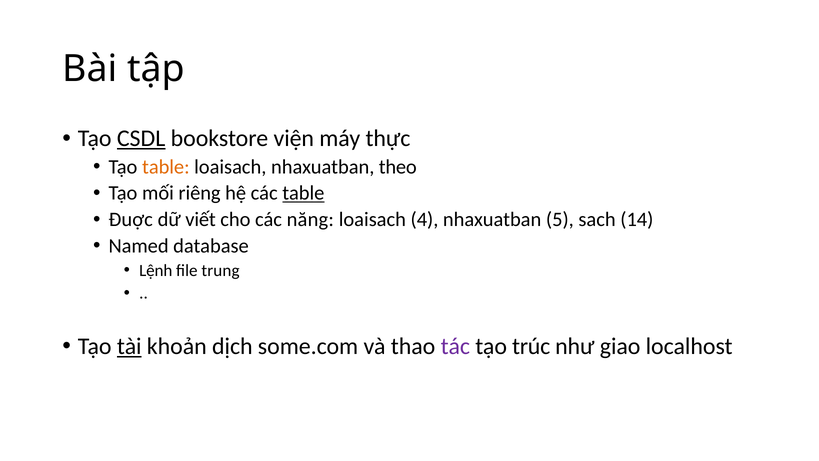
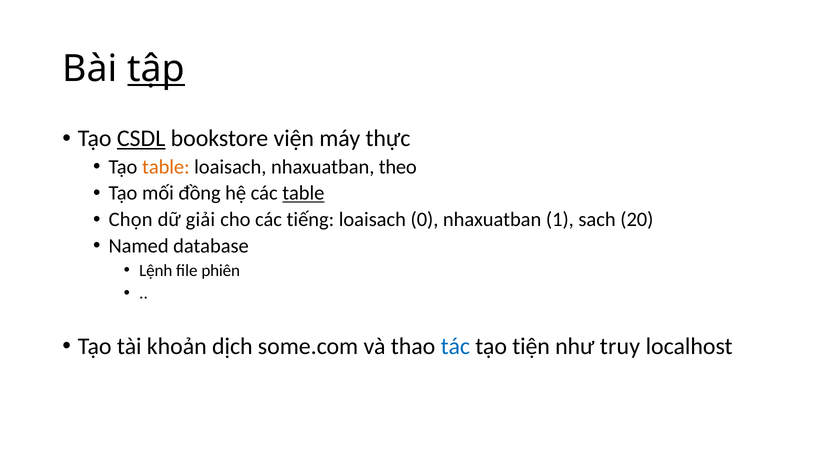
tập underline: none -> present
riêng: riêng -> đồng
Đuợc: Đuợc -> Chọn
viết: viết -> giải
năng: năng -> tiếng
4: 4 -> 0
5: 5 -> 1
14: 14 -> 20
trung: trung -> phiên
tài underline: present -> none
tác colour: purple -> blue
trúc: trúc -> tiện
giao: giao -> truy
